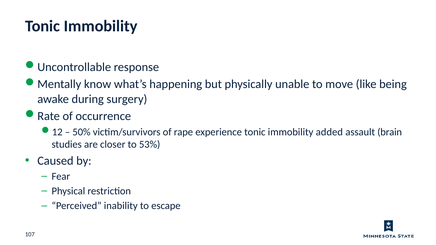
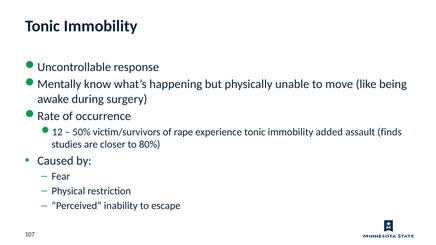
brain: brain -> finds
53%: 53% -> 80%
